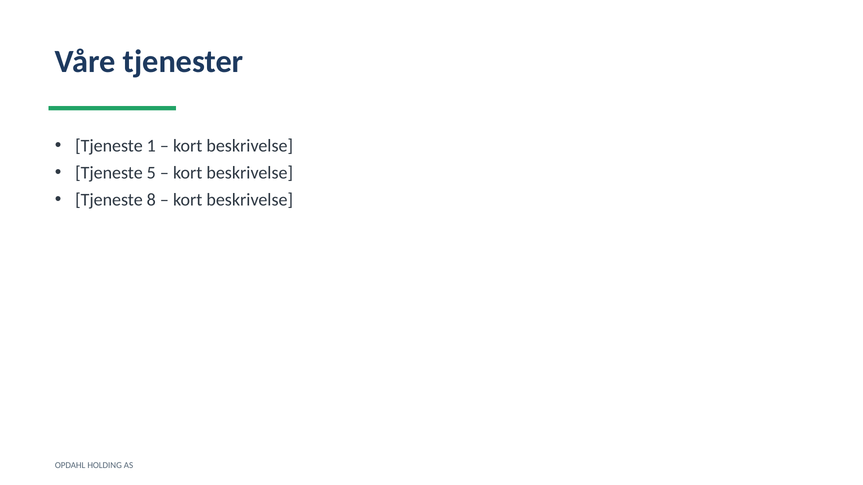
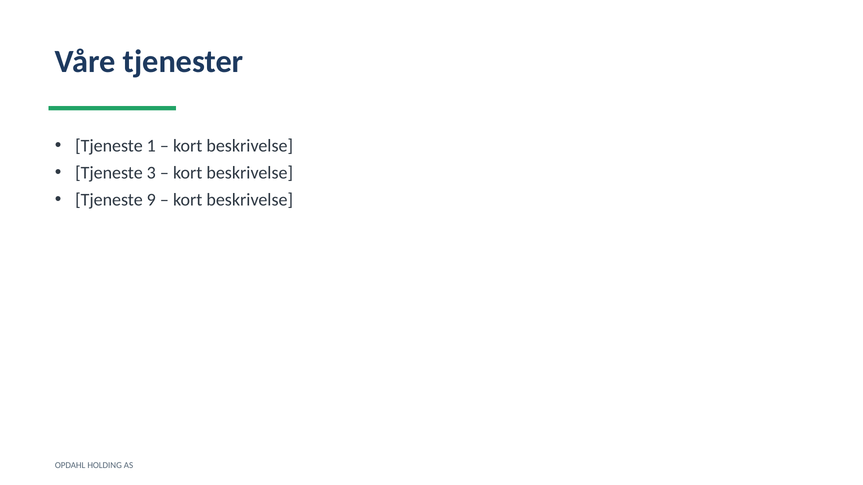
5: 5 -> 3
8: 8 -> 9
